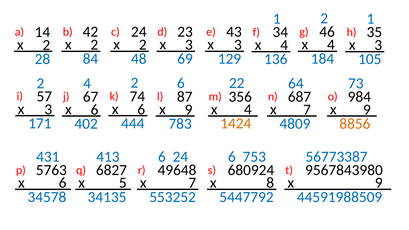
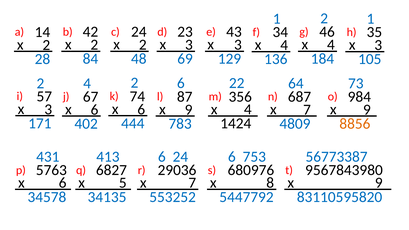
1424 colour: orange -> black
49648: 49648 -> 29036
680924: 680924 -> 680976
44591988509: 44591988509 -> 83110595820
